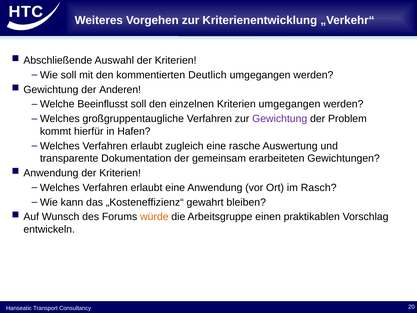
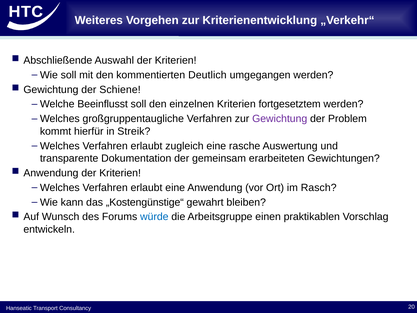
Anderen: Anderen -> Schiene
Kriterien umgegangen: umgegangen -> fortgesetztem
Hafen: Hafen -> Streik
„Kosteneffizienz“: „Kosteneffizienz“ -> „Kostengünstige“
würde colour: orange -> blue
